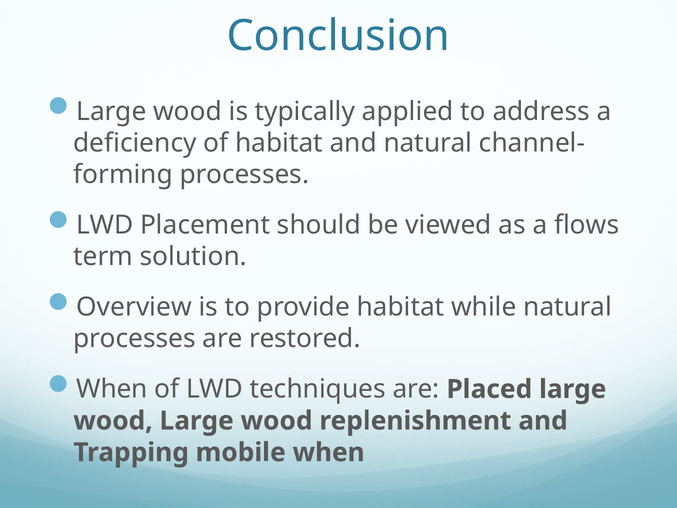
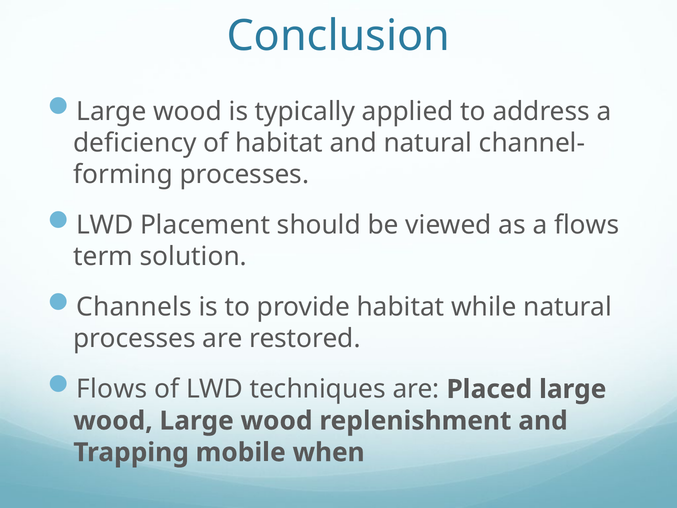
Overview: Overview -> Channels
When at (112, 389): When -> Flows
